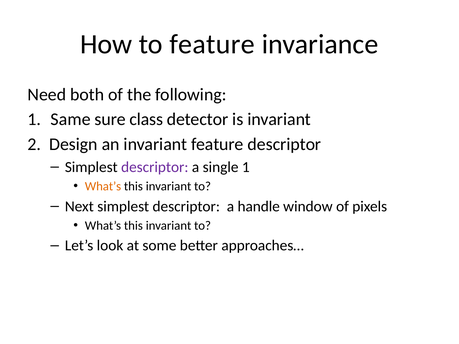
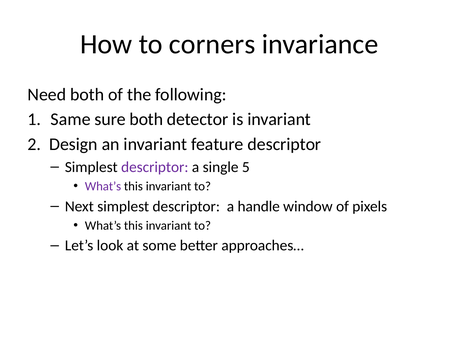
to feature: feature -> corners
sure class: class -> both
single 1: 1 -> 5
What’s at (103, 186) colour: orange -> purple
